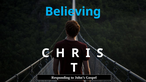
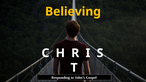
Believing colour: light blue -> yellow
